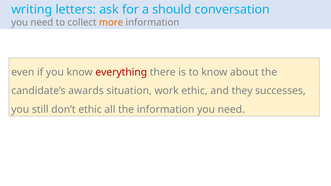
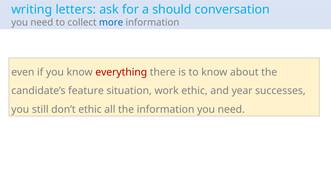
more colour: orange -> blue
awards: awards -> feature
they: they -> year
